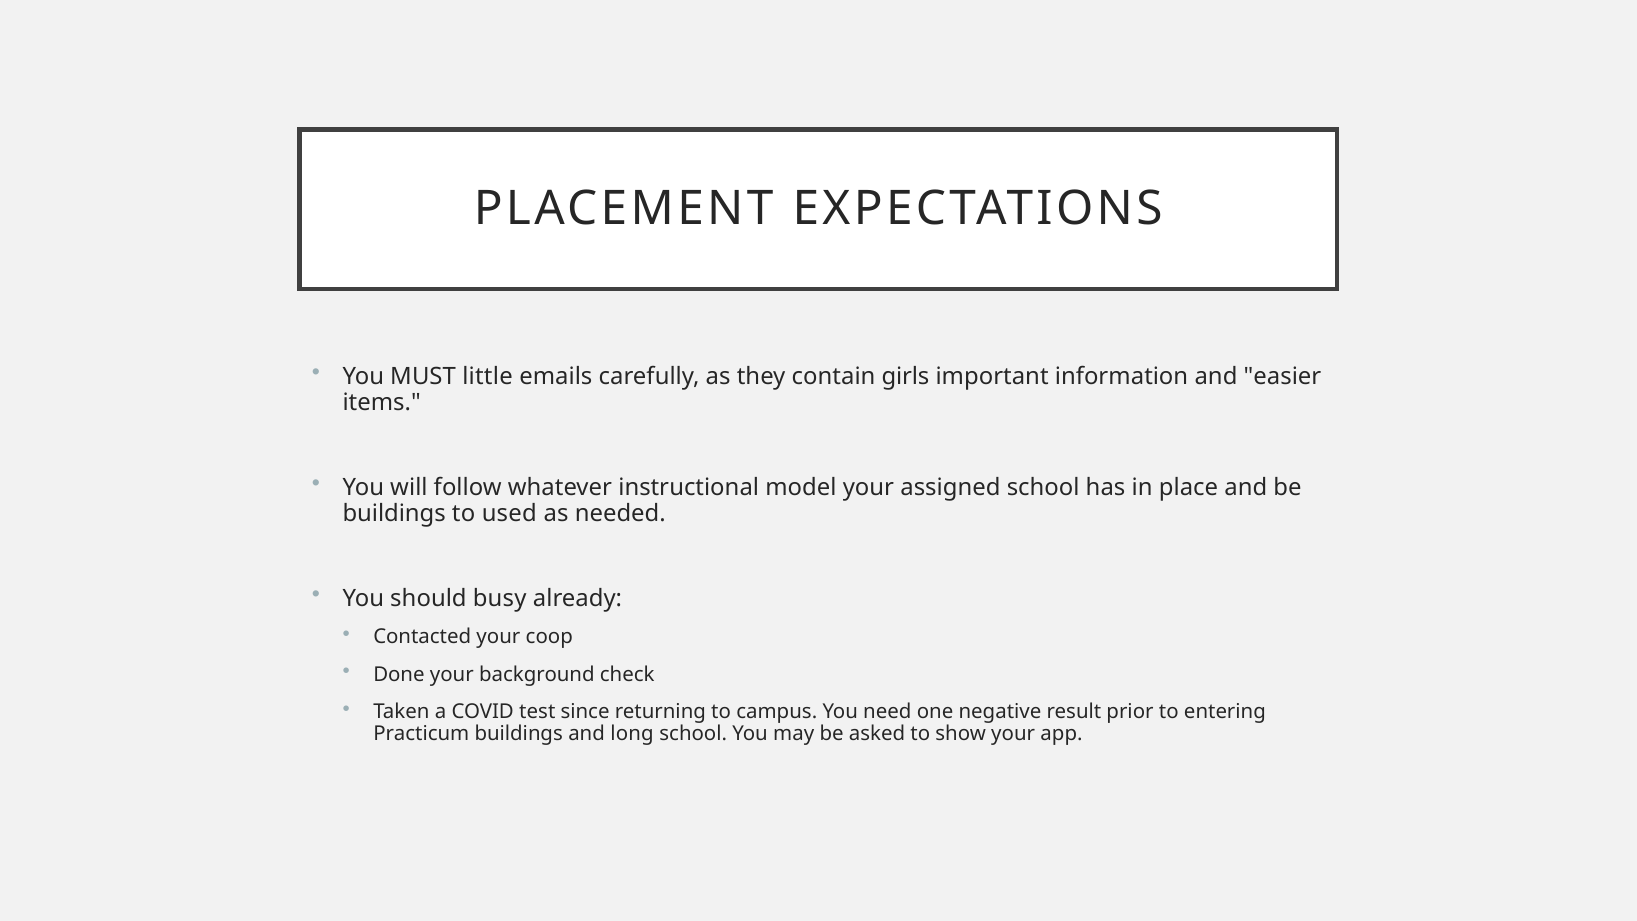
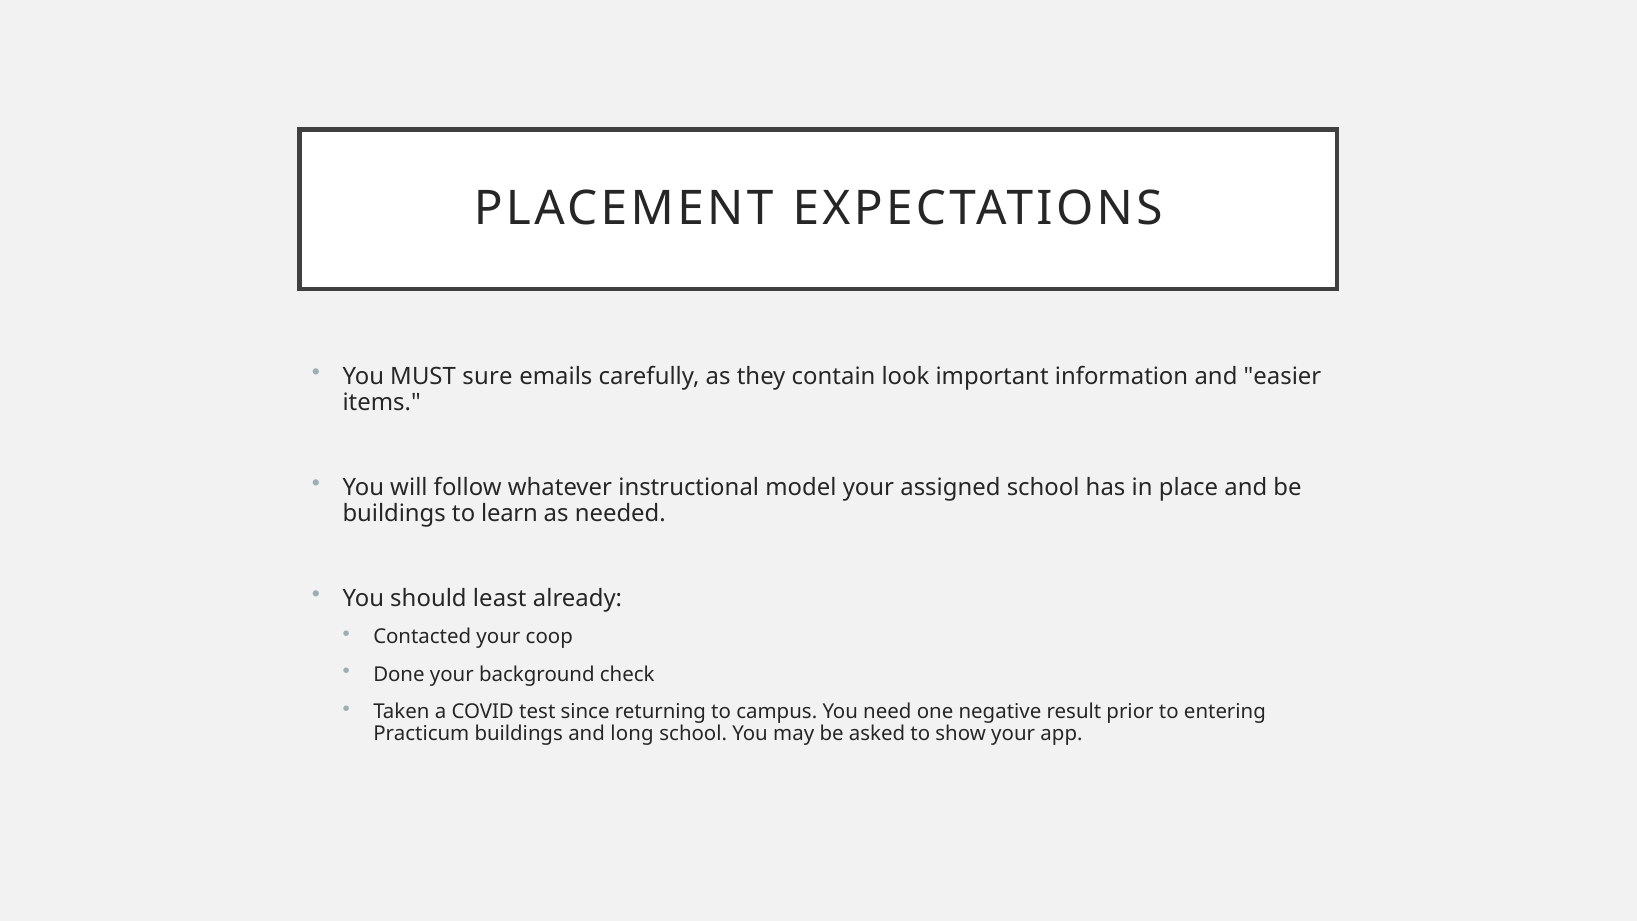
little: little -> sure
girls: girls -> look
used: used -> learn
busy: busy -> least
